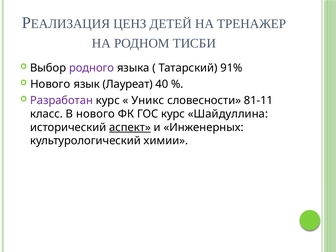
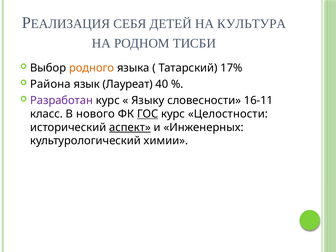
ЦЕНЗ: ЦЕНЗ -> СЕБЯ
ТРЕНАЖЕР: ТРЕНАЖЕР -> КУЛЬТУРА
родного colour: purple -> orange
91%: 91% -> 17%
Нового at (50, 84): Нового -> Района
Уникс: Уникс -> Языку
81-11: 81-11 -> 16-11
ГОС underline: none -> present
Шайдуллина: Шайдуллина -> Целостности
